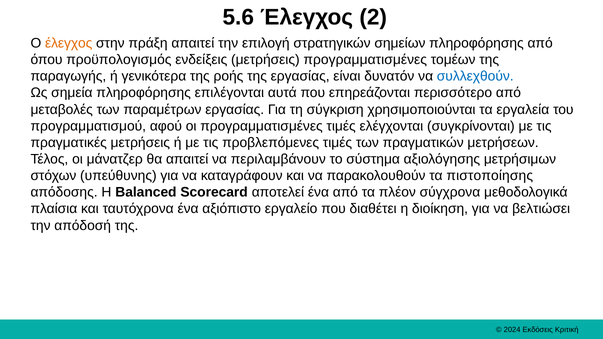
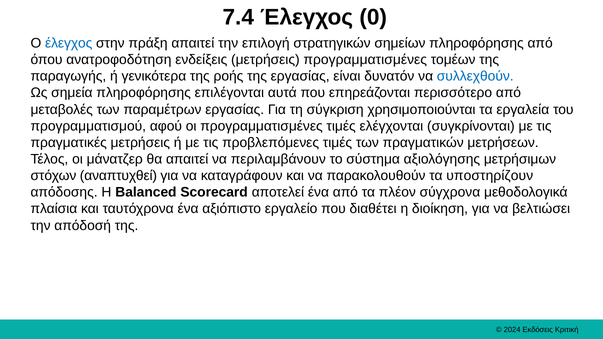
5.6: 5.6 -> 7.4
2: 2 -> 0
έλεγχος at (69, 43) colour: orange -> blue
προϋπολογισμός: προϋπολογισμός -> ανατροφοδότηση
υπεύθυνης: υπεύθυνης -> αναπτυχθεί
πιστοποίησης: πιστοποίησης -> υποστηρίζουν
